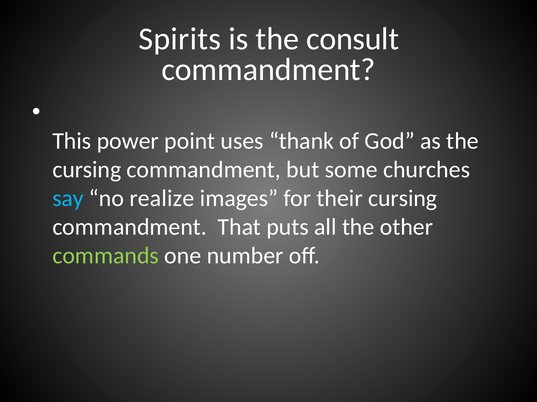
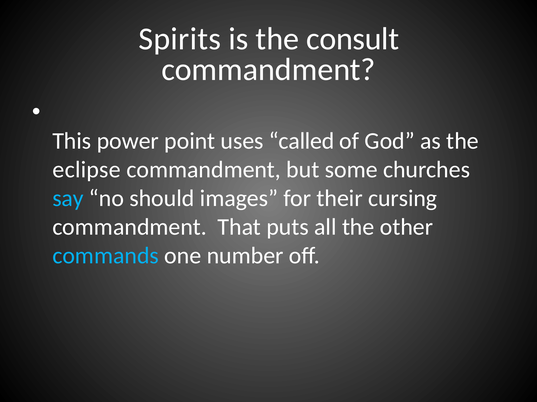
thank: thank -> called
cursing at (87, 170): cursing -> eclipse
realize: realize -> should
commands colour: light green -> light blue
